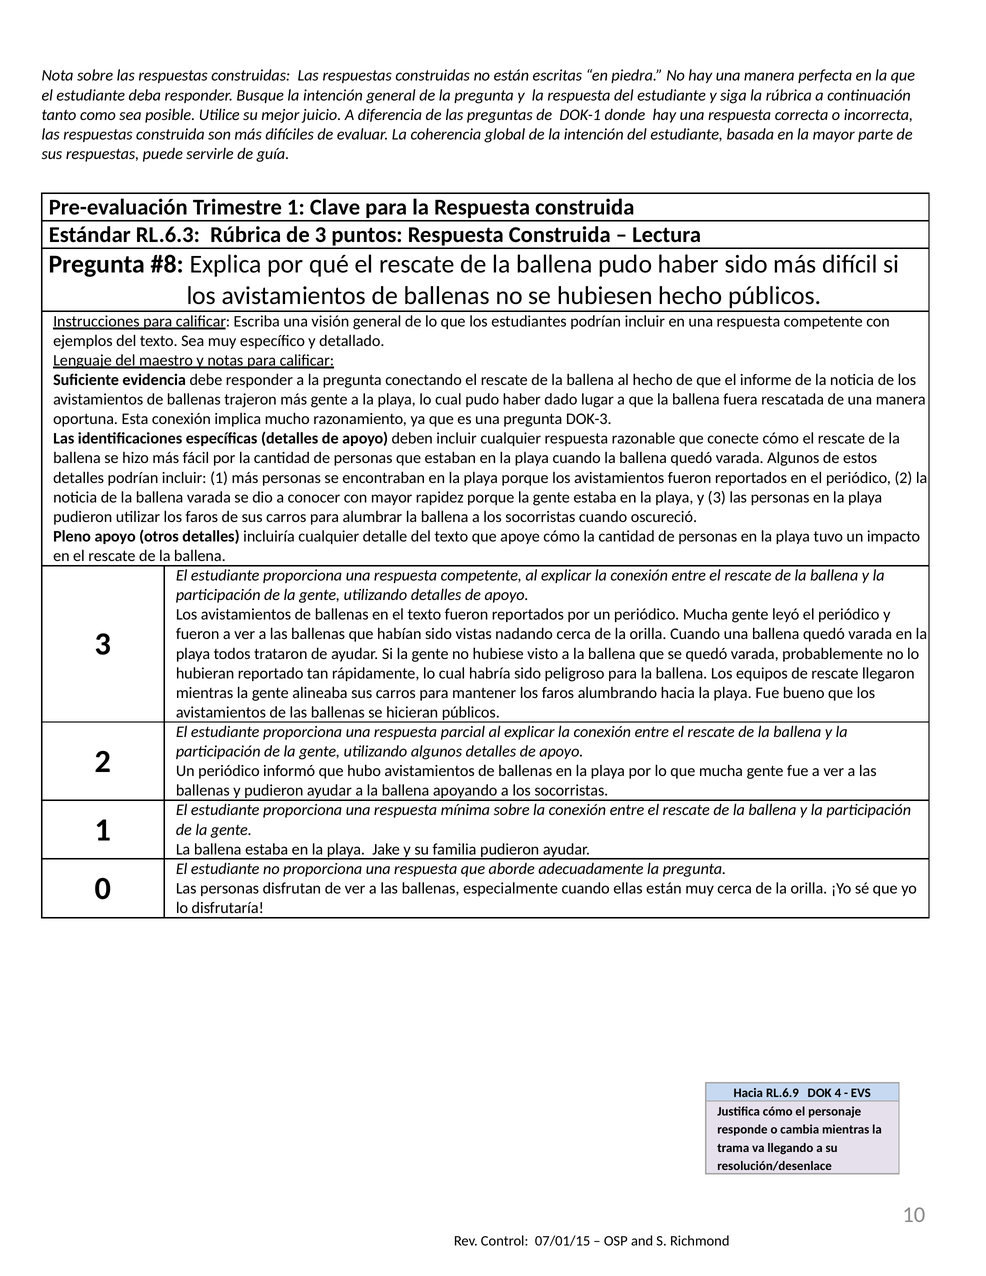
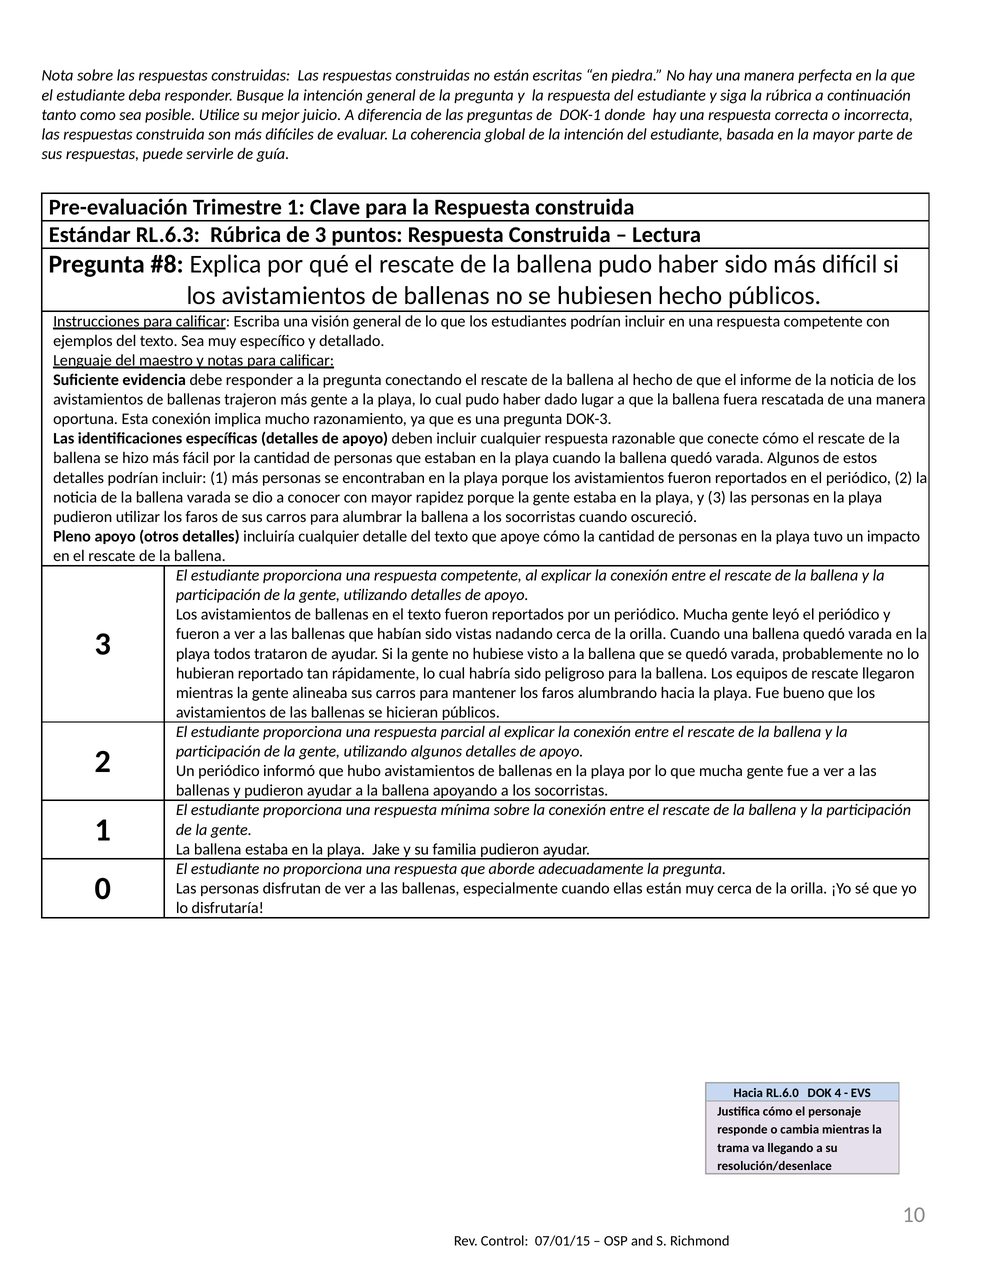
RL.6.9: RL.6.9 -> RL.6.0
